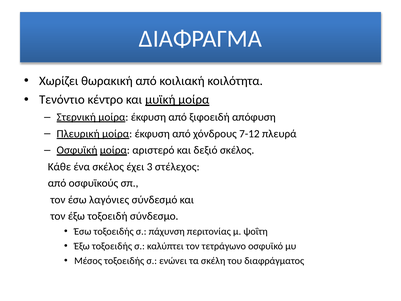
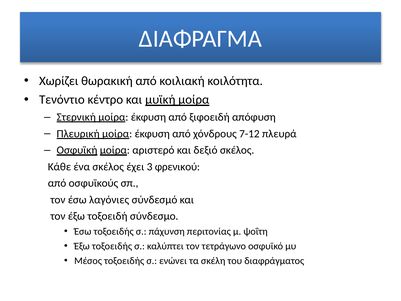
στέλεχος: στέλεχος -> φρενικού
